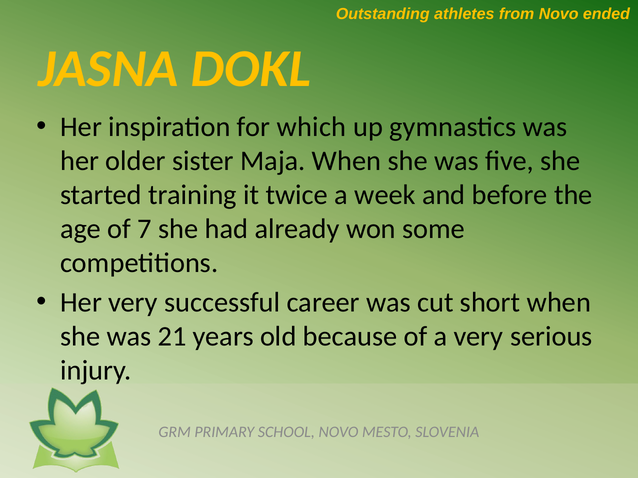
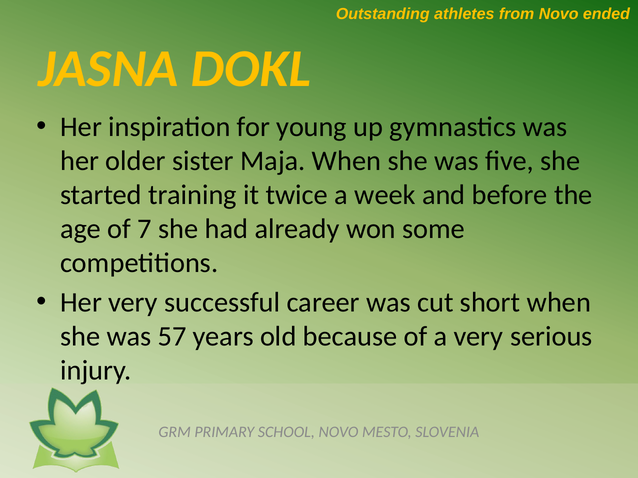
which: which -> young
21: 21 -> 57
